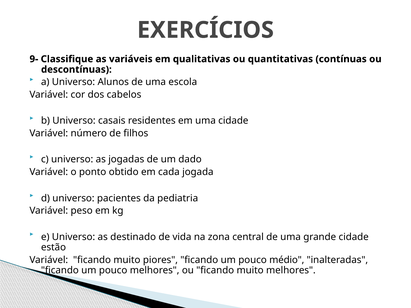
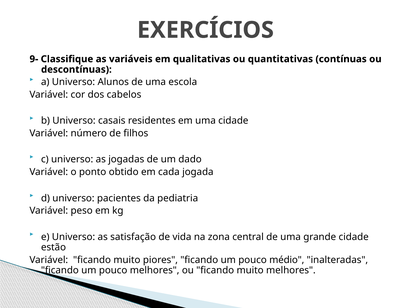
destinado: destinado -> satisfação
